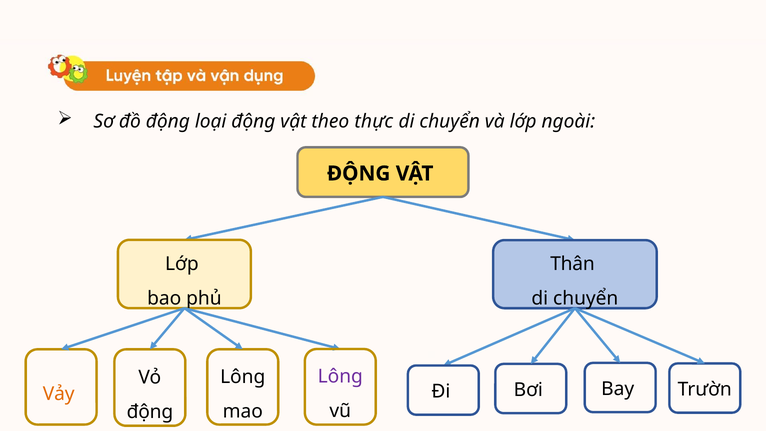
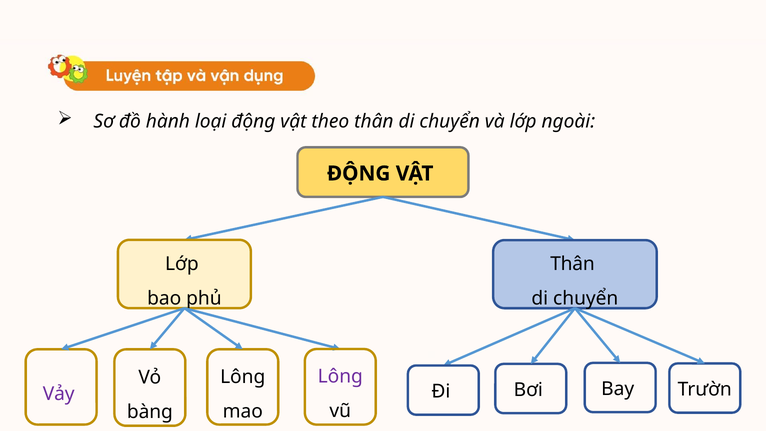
đồ động: động -> hành
theo thực: thực -> thân
Vảy colour: orange -> purple
động at (150, 412): động -> bàng
